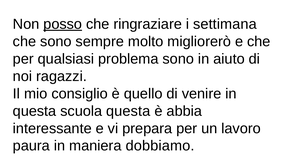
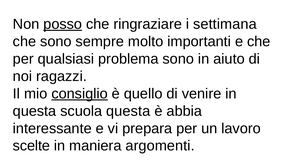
migliorerò: migliorerò -> importanti
consiglio underline: none -> present
paura: paura -> scelte
dobbiamo: dobbiamo -> argomenti
